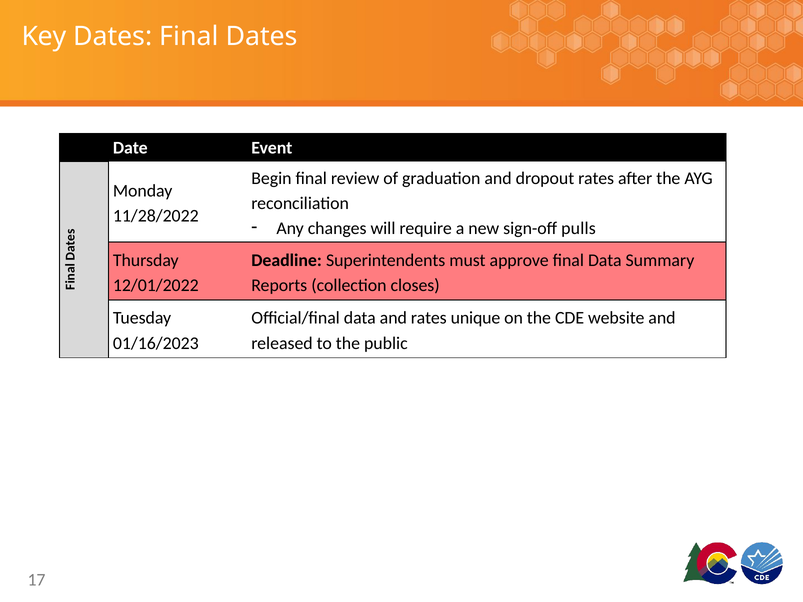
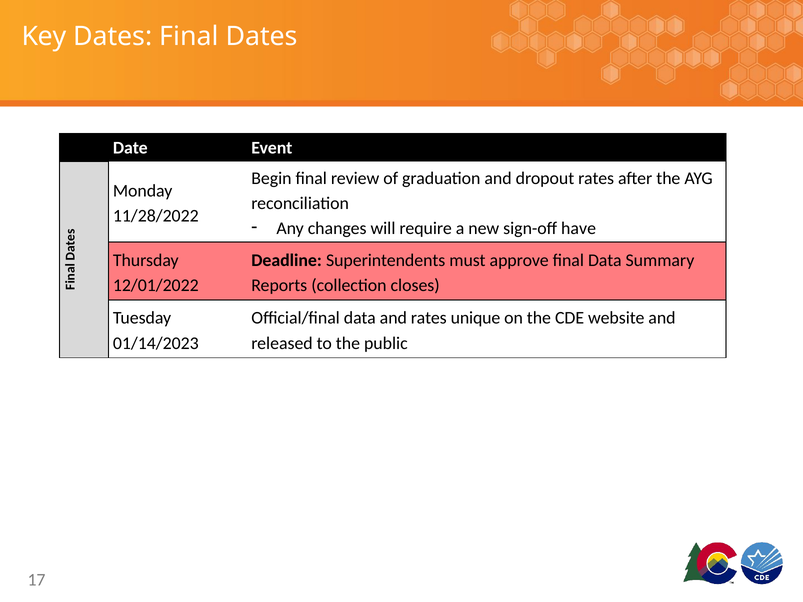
pulls: pulls -> have
01/16/2023: 01/16/2023 -> 01/14/2023
